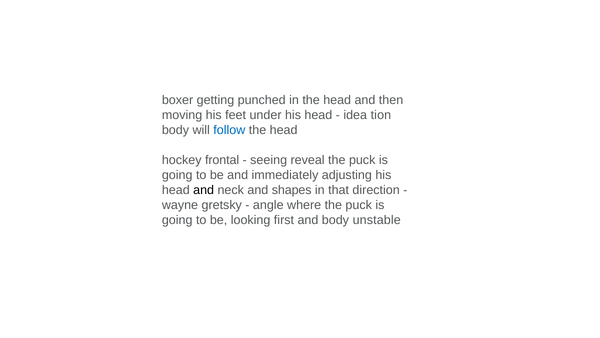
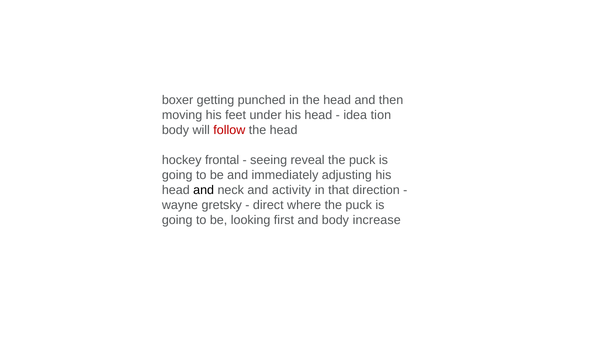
follow colour: blue -> red
shapes: shapes -> activity
angle: angle -> direct
unstable: unstable -> increase
